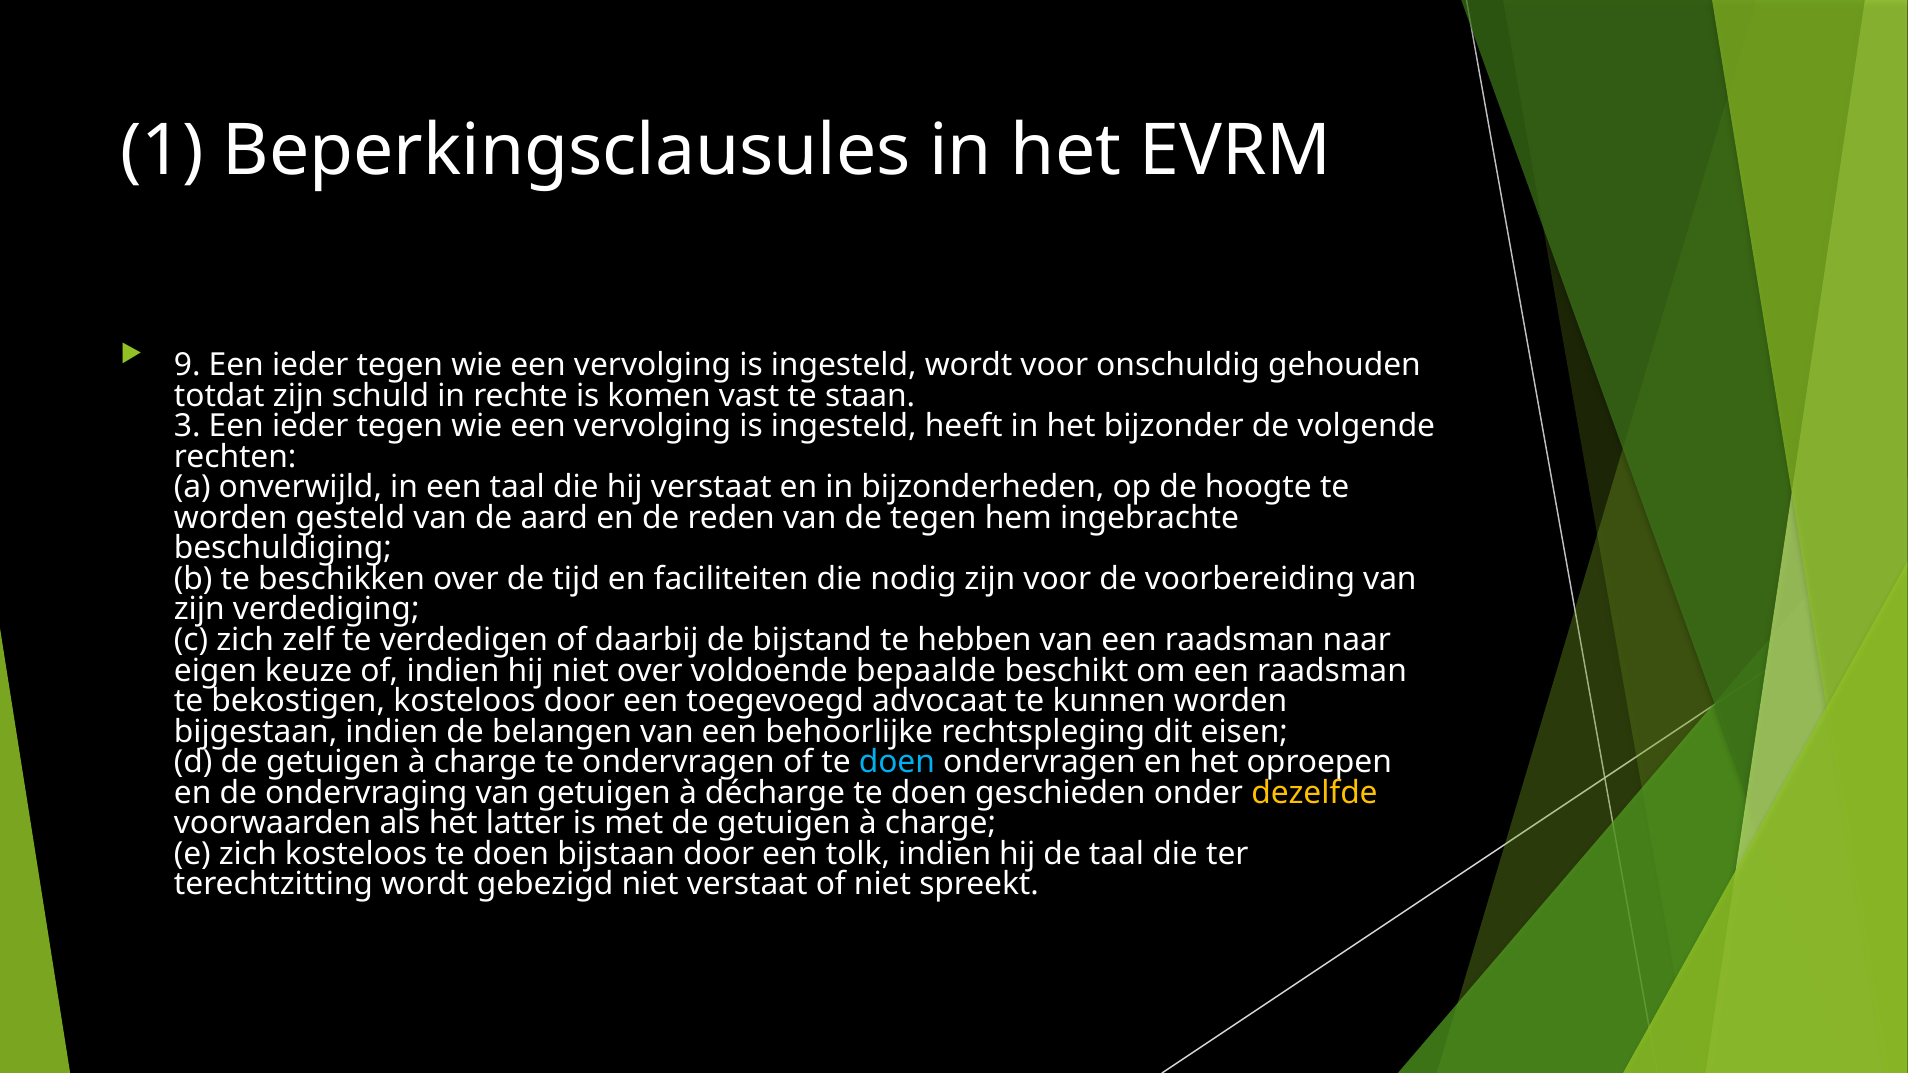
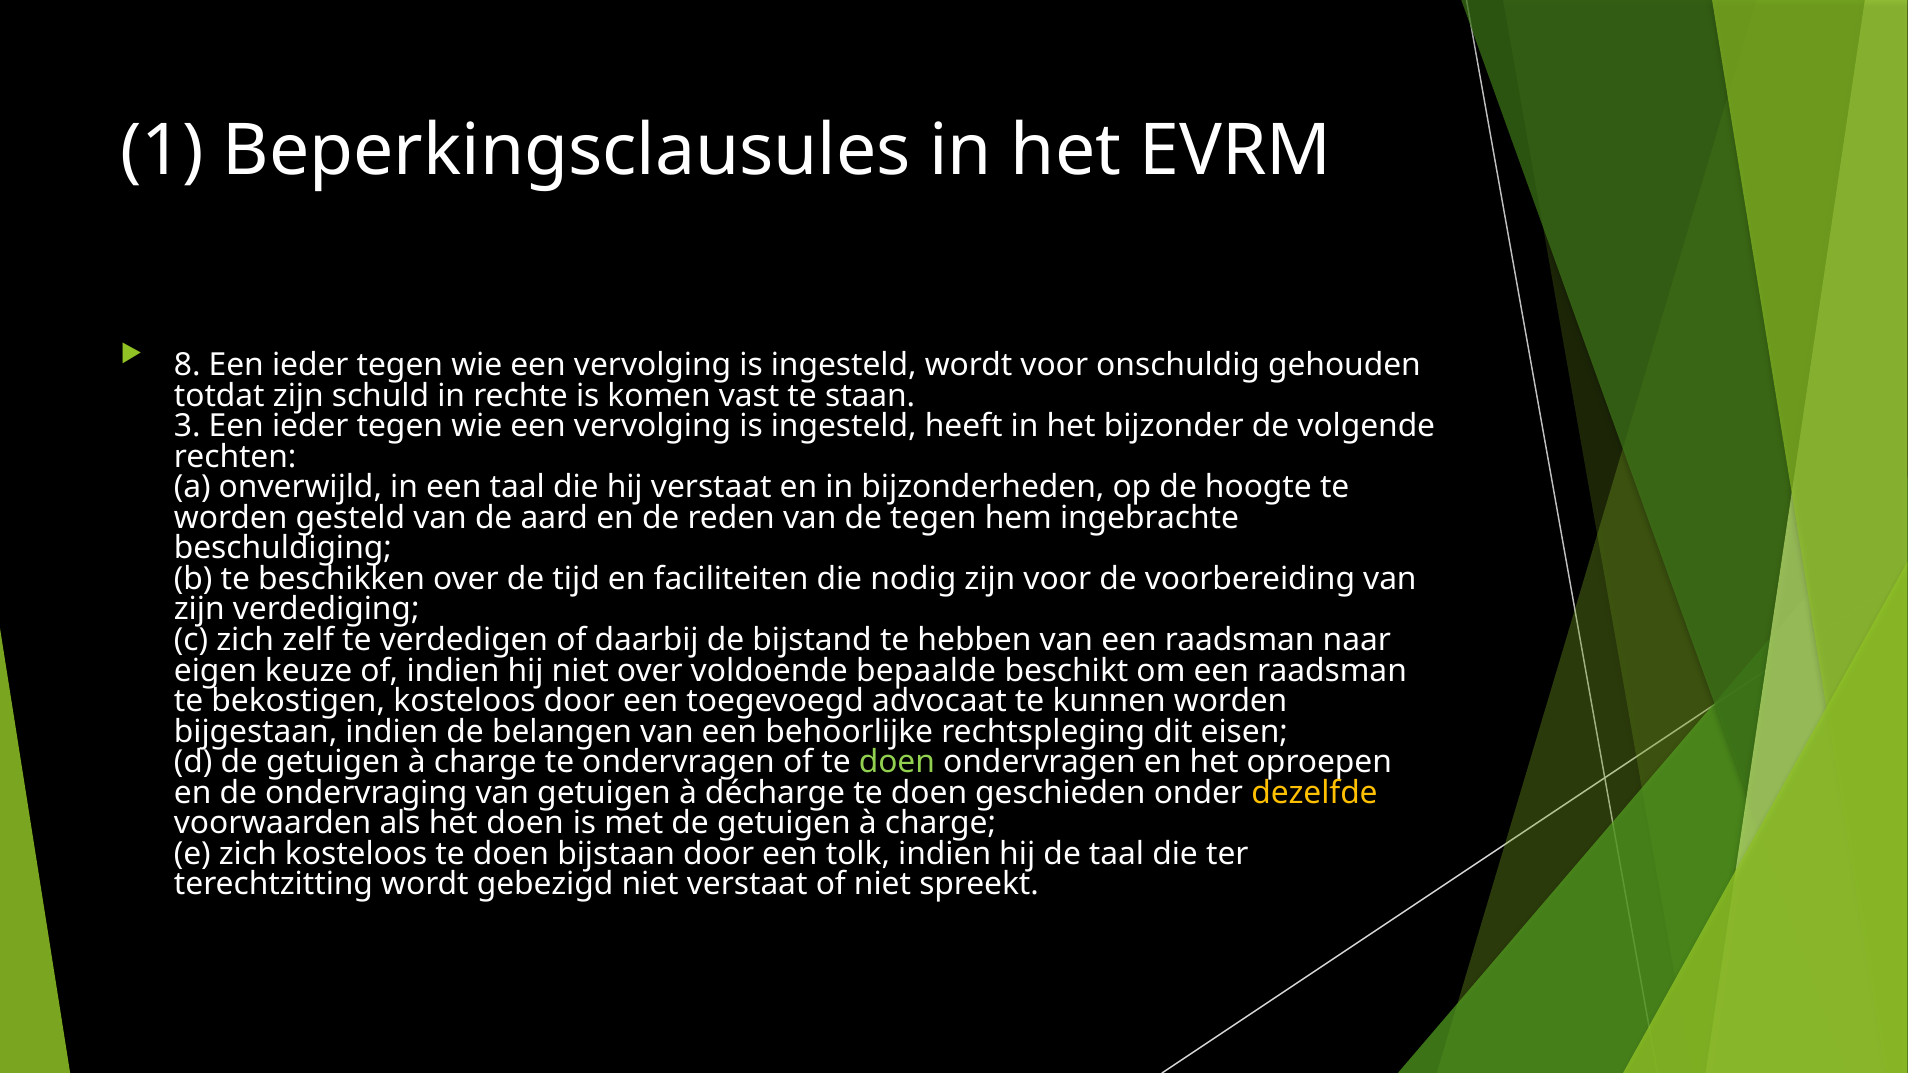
9: 9 -> 8
doen at (897, 762) colour: light blue -> light green
het latter: latter -> doen
